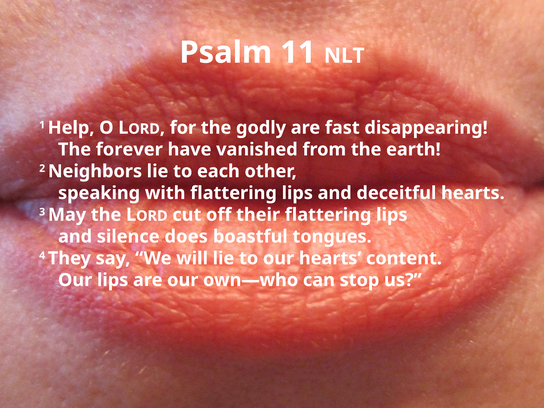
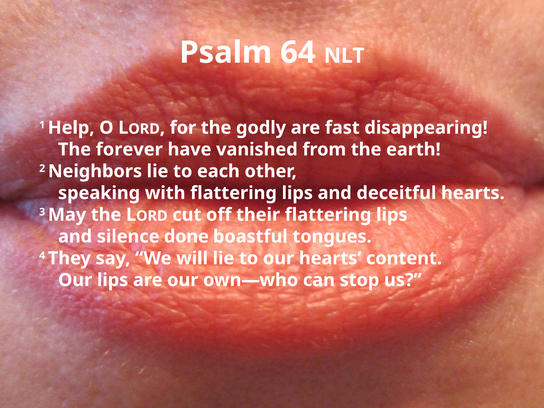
11: 11 -> 64
does: does -> done
